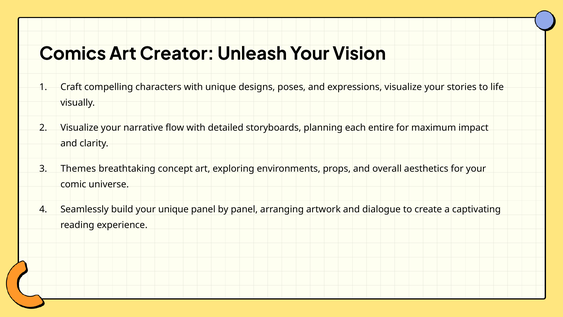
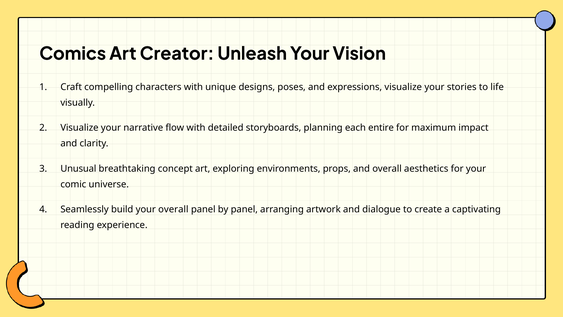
Themes: Themes -> Unusual
your unique: unique -> overall
